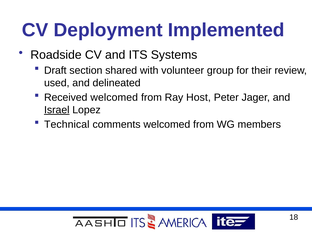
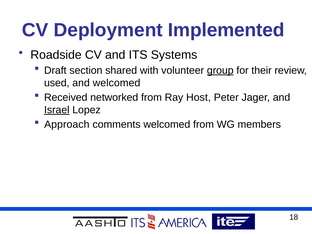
group underline: none -> present
and delineated: delineated -> welcomed
Received welcomed: welcomed -> networked
Technical: Technical -> Approach
